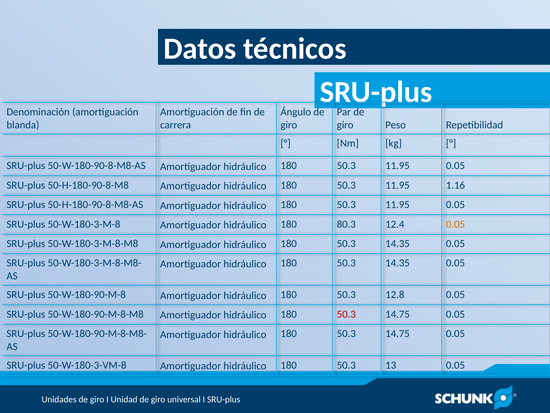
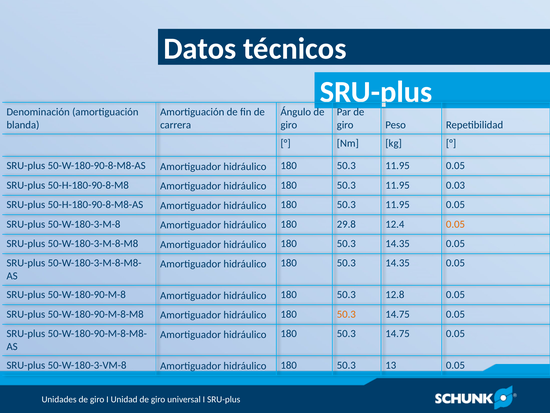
1.16: 1.16 -> 0.03
80.3: 80.3 -> 29.8
50.3 at (346, 314) colour: red -> orange
